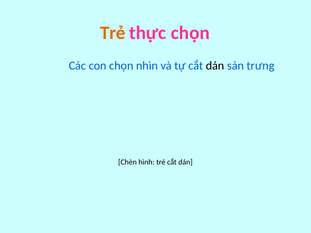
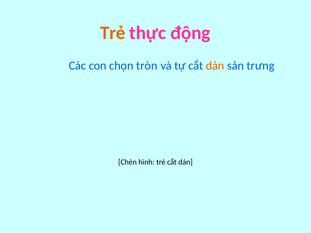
thực chọn: chọn -> động
nhìn: nhìn -> tròn
dán at (215, 66) colour: black -> orange
